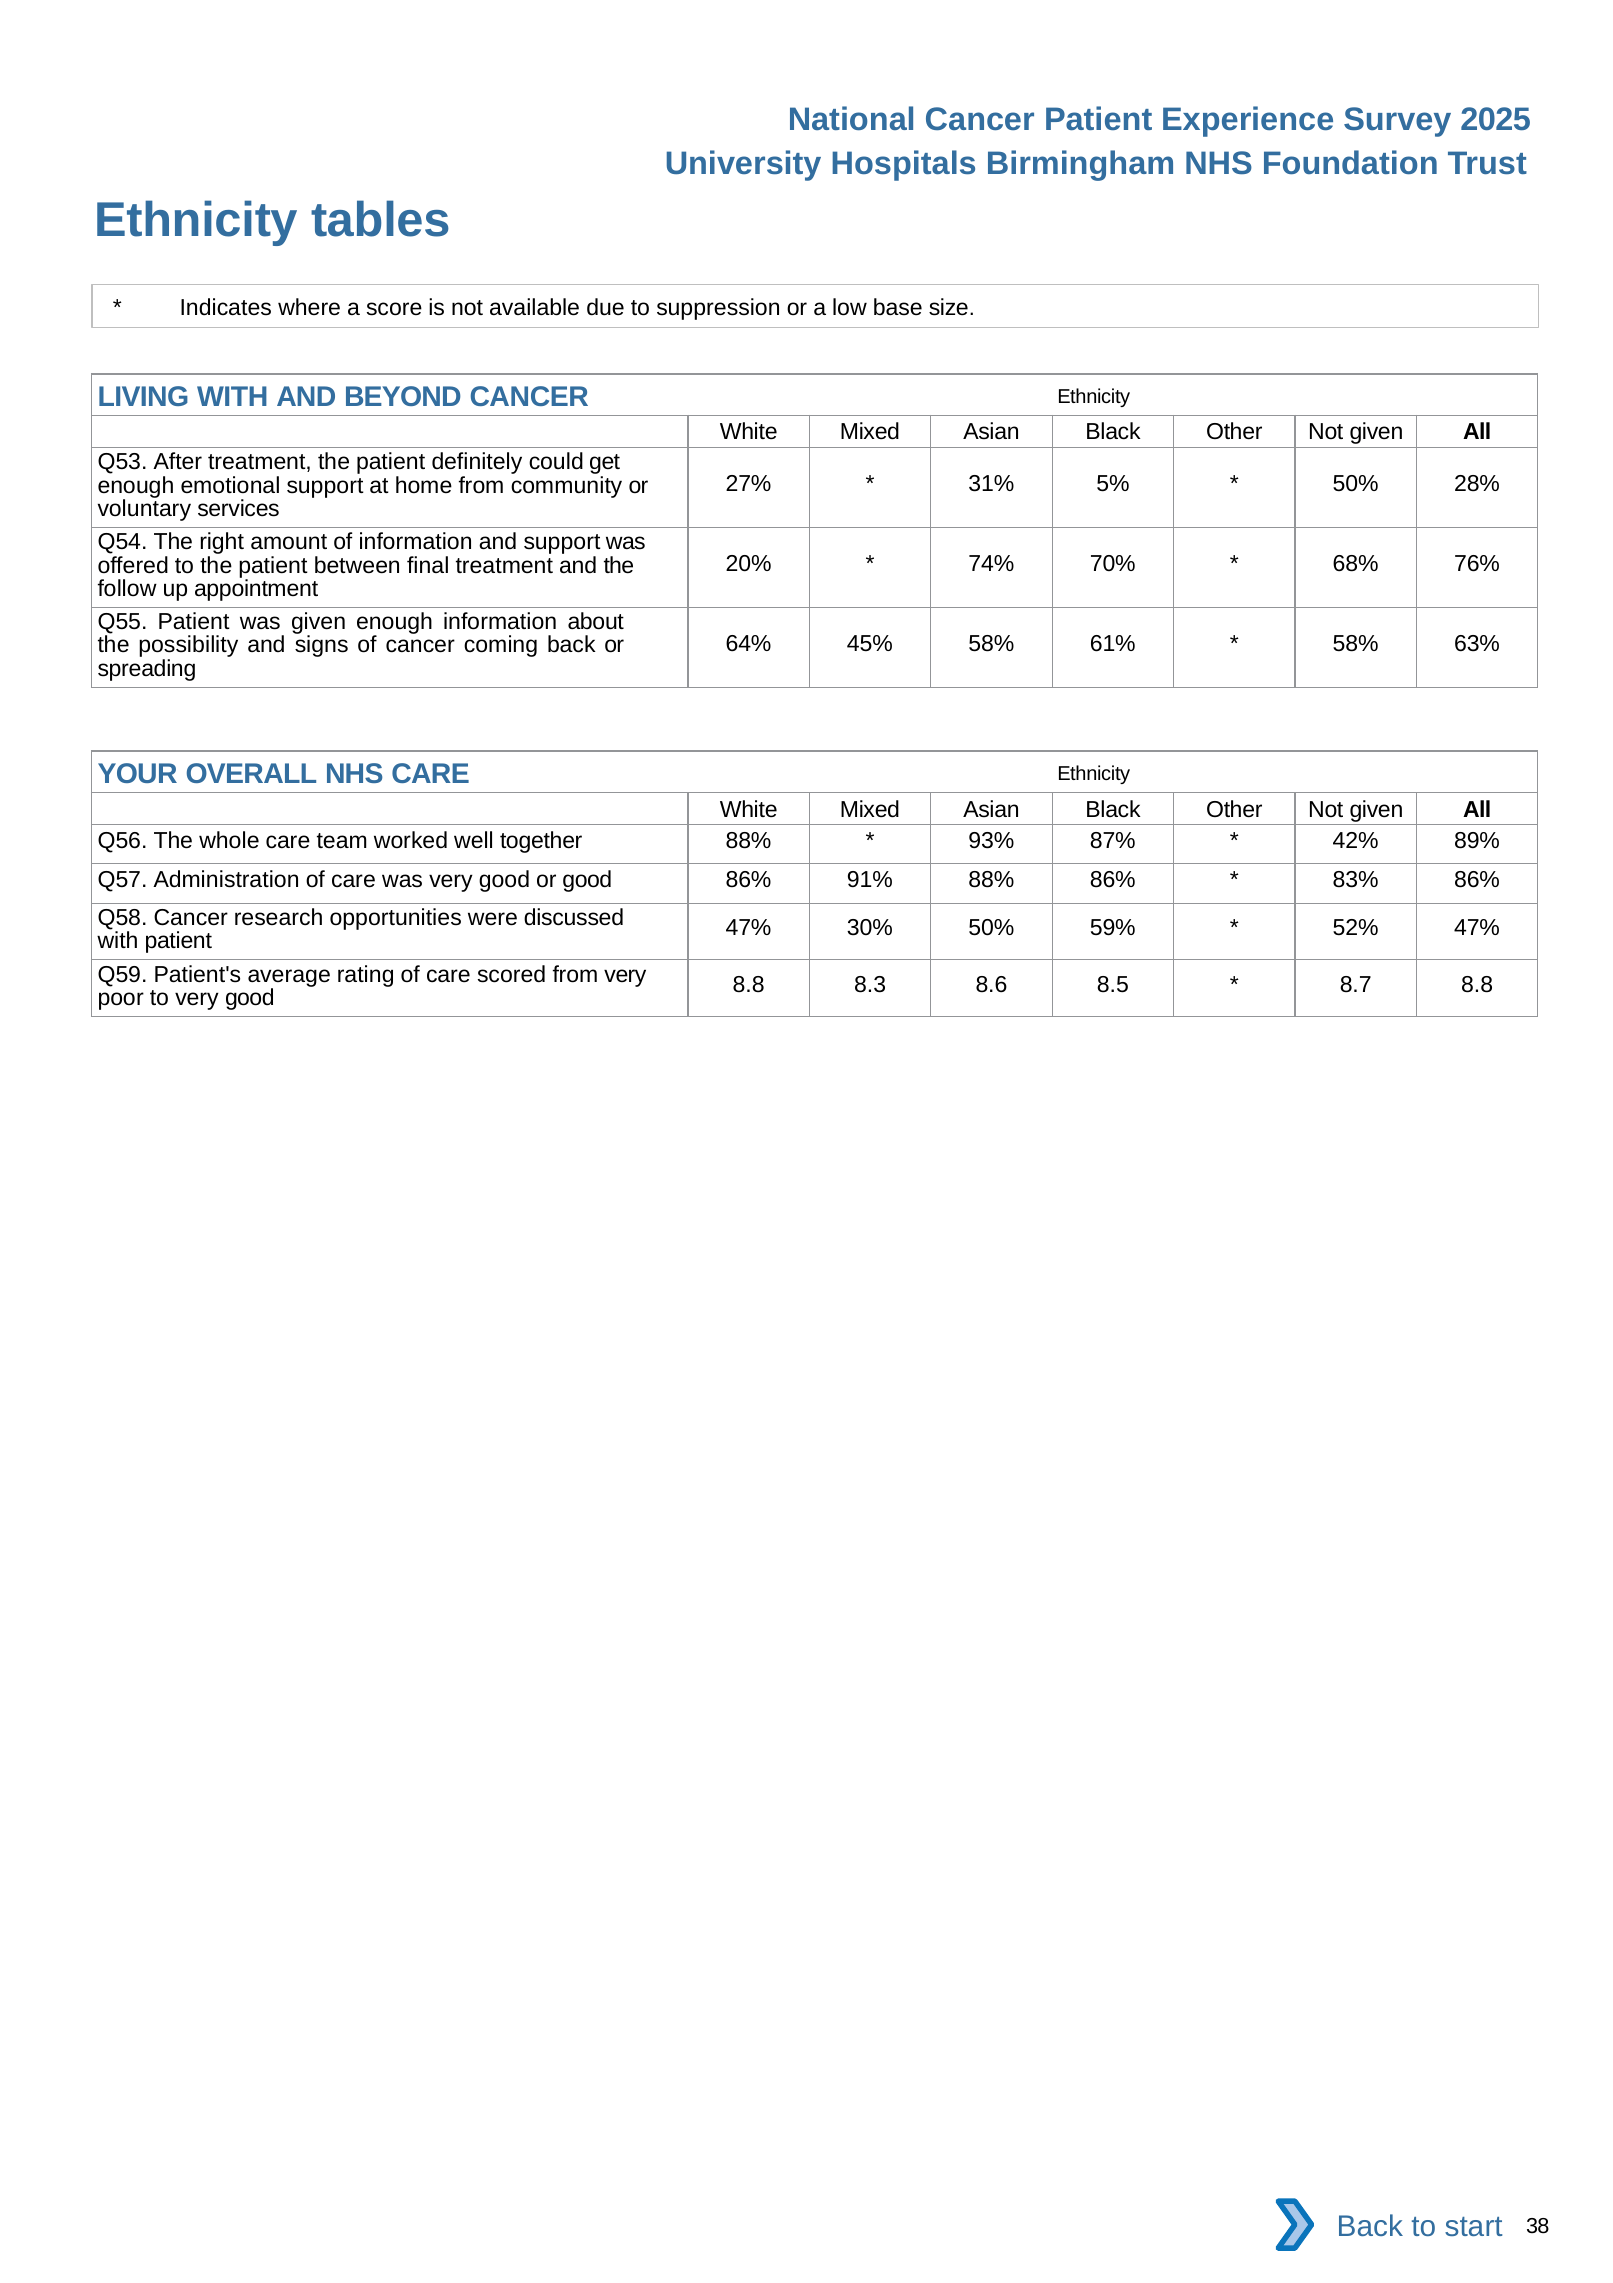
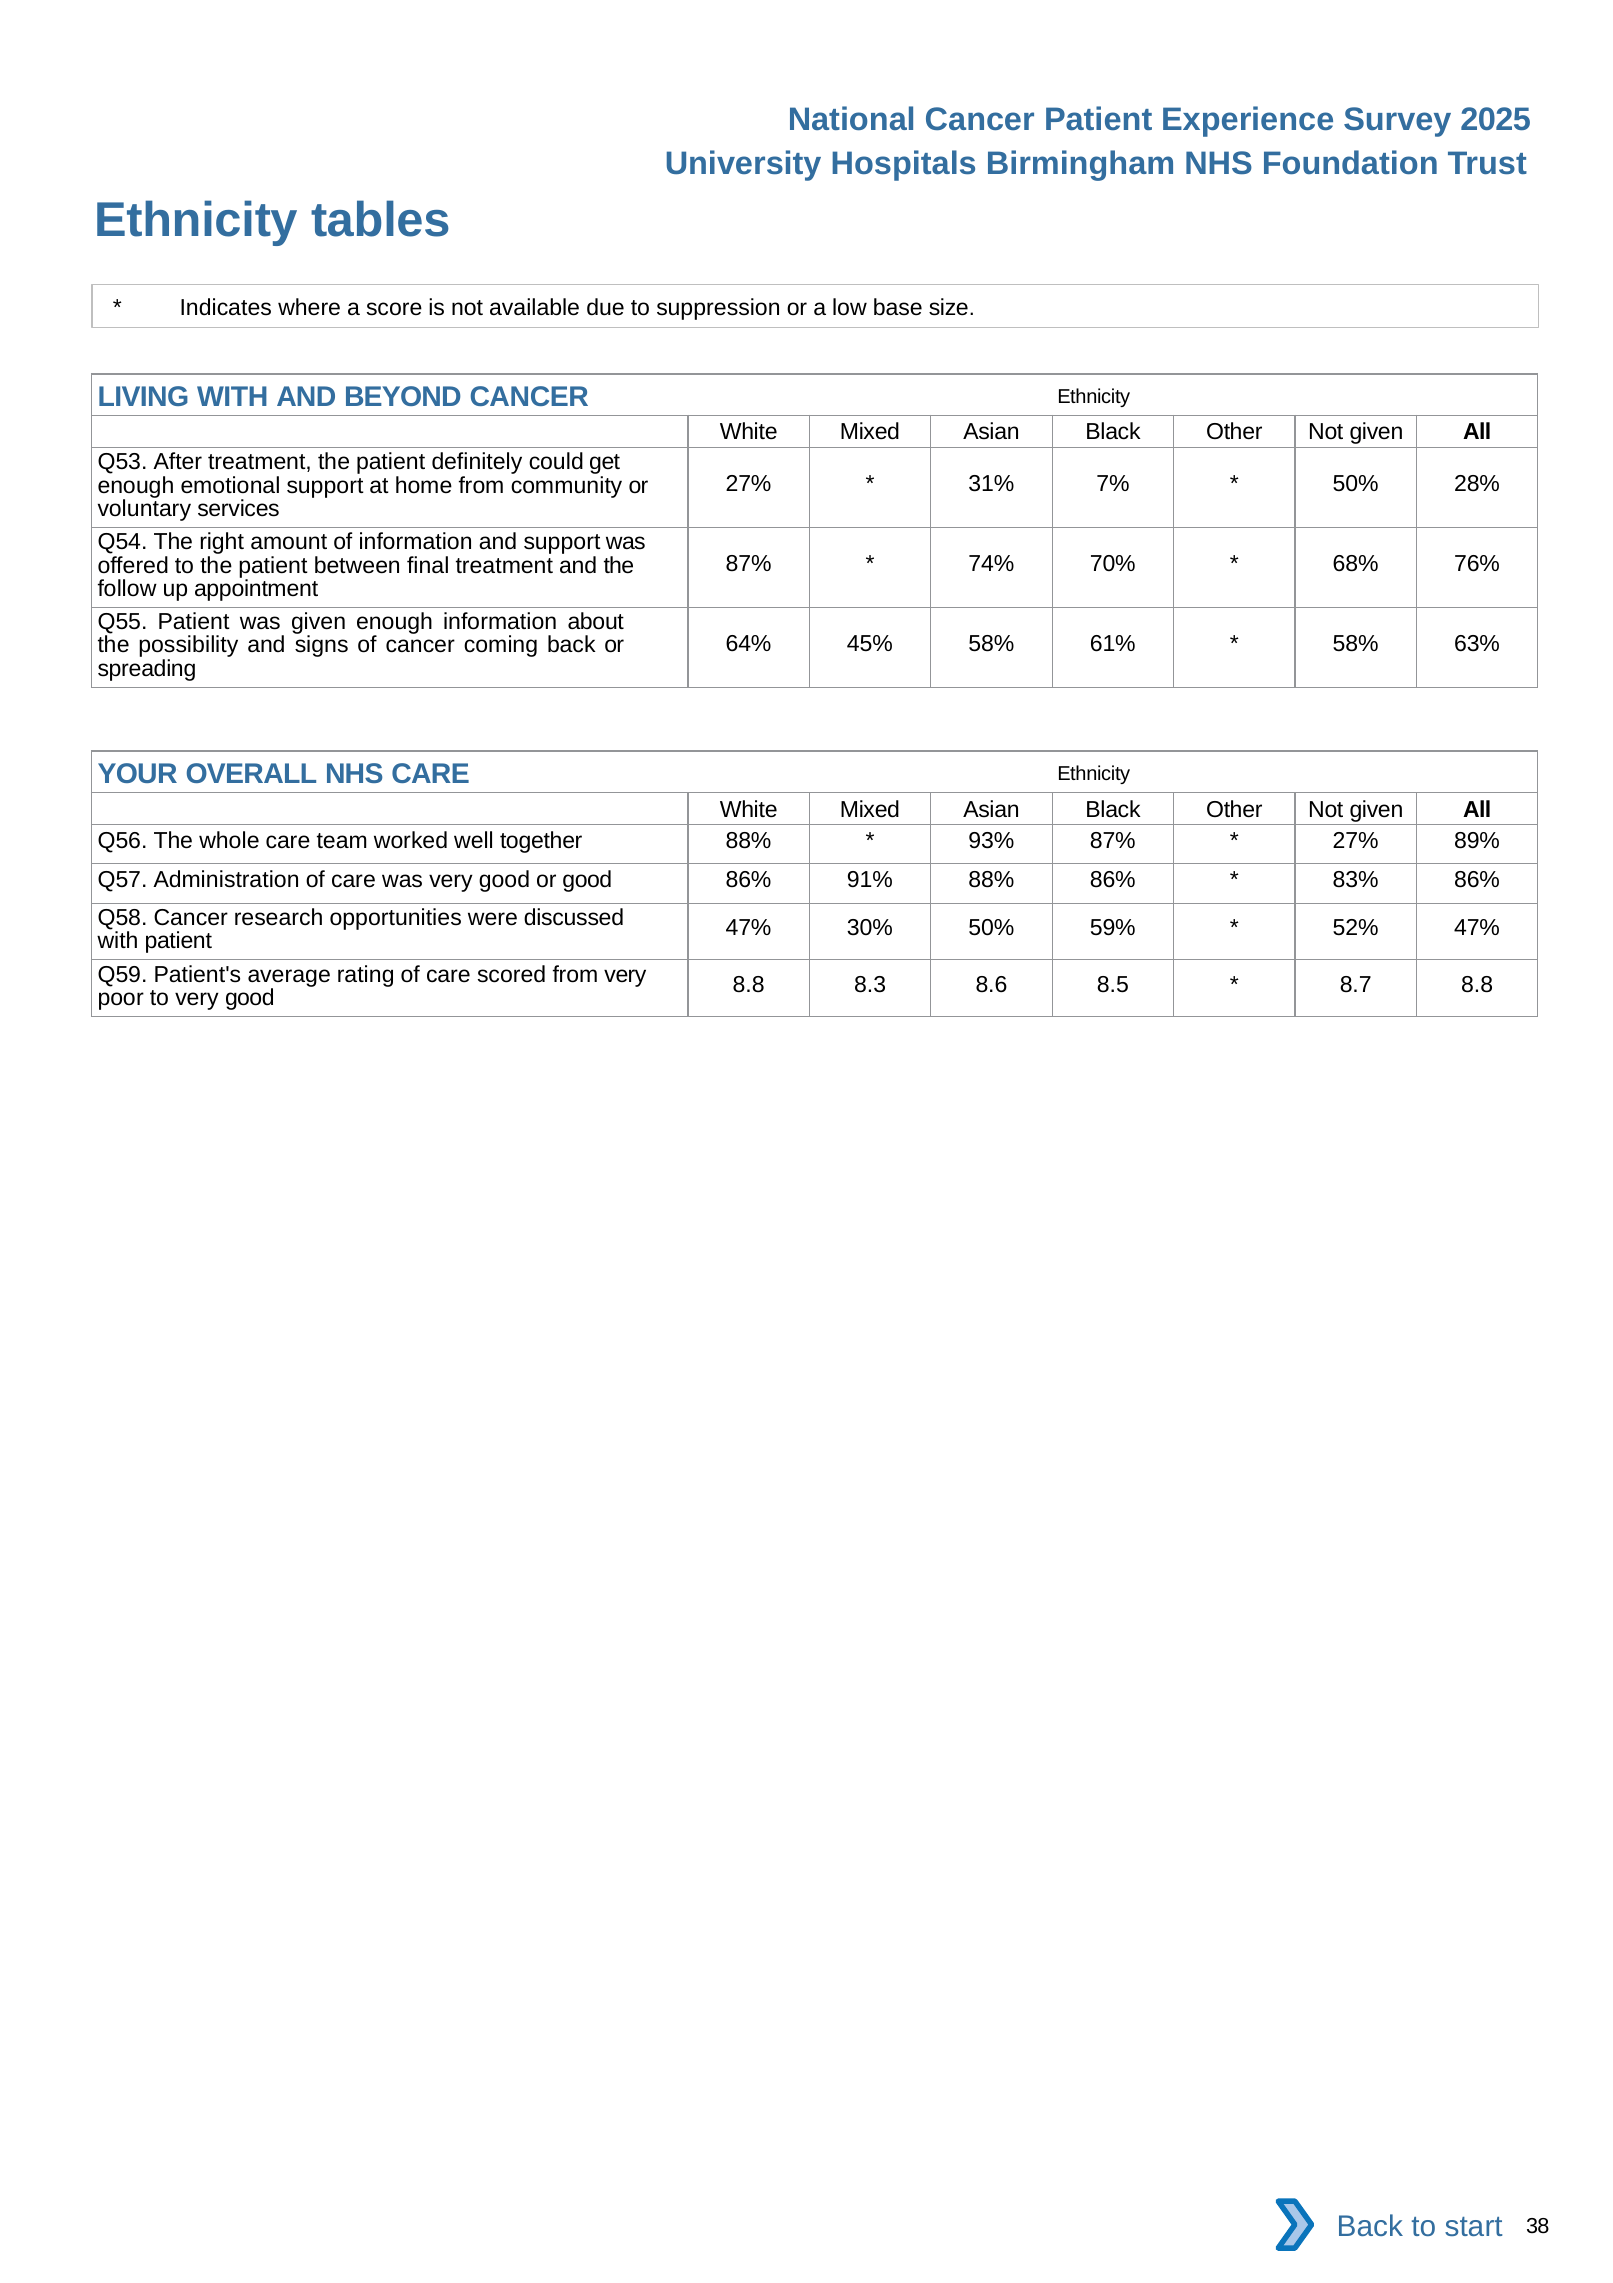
5%: 5% -> 7%
20% at (749, 564): 20% -> 87%
42% at (1356, 841): 42% -> 27%
